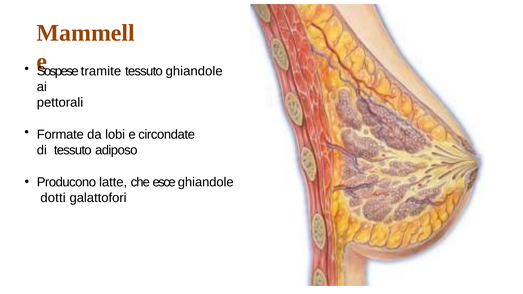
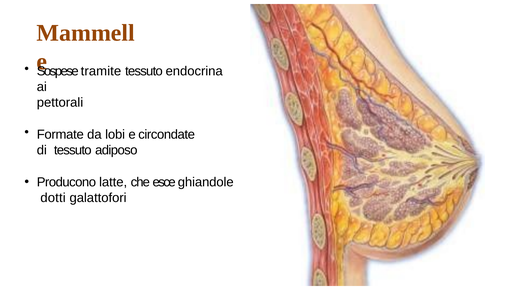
tessuto ghiandole: ghiandole -> endocrina
